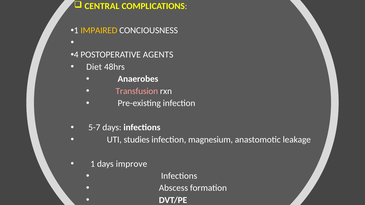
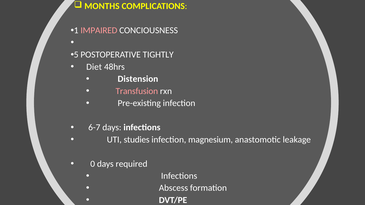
CENTRAL: CENTRAL -> MONTHS
IMPAIRED colour: yellow -> pink
4: 4 -> 5
AGENTS: AGENTS -> TIGHTLY
Anaerobes: Anaerobes -> Distension
5-7: 5-7 -> 6-7
1 at (93, 164): 1 -> 0
improve: improve -> required
